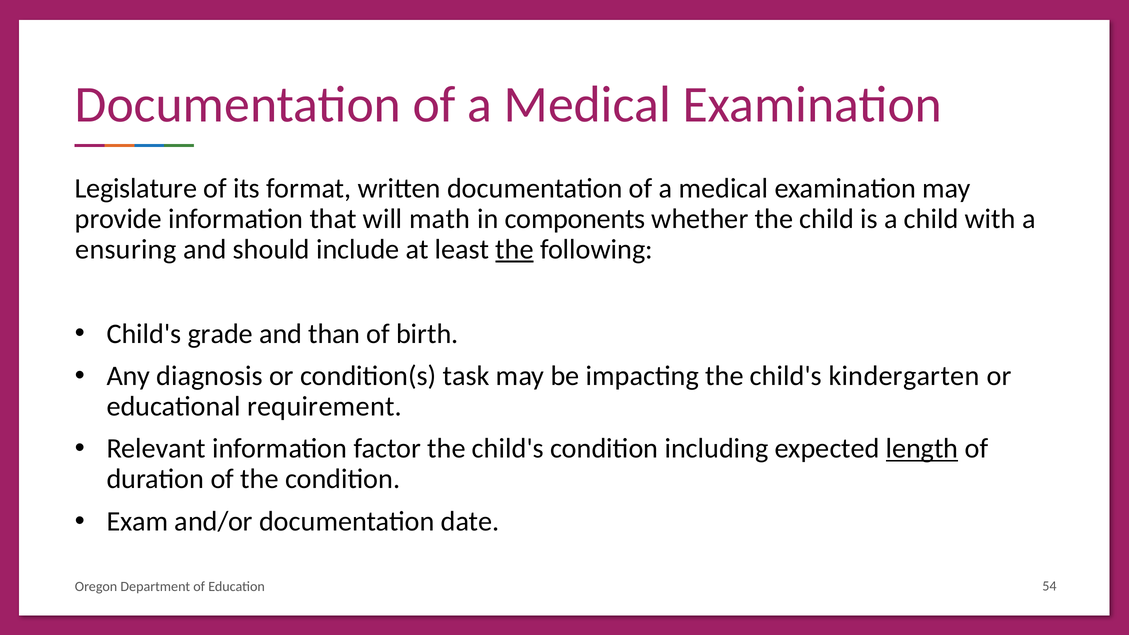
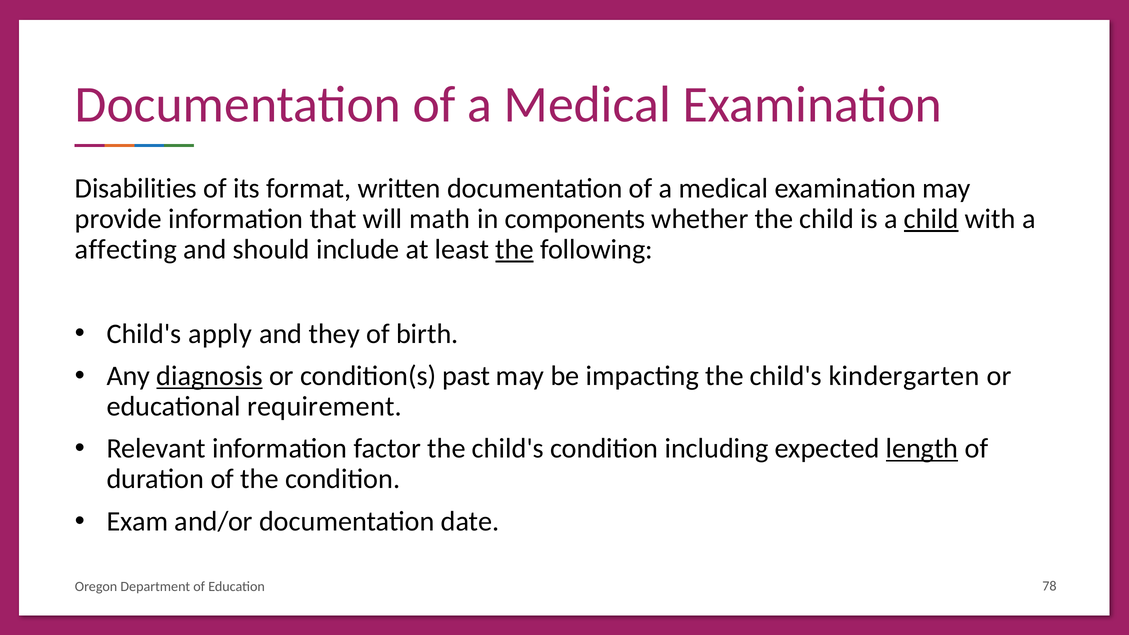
Legislature: Legislature -> Disabilities
child at (931, 219) underline: none -> present
ensuring: ensuring -> affecting
grade: grade -> apply
than: than -> they
diagnosis underline: none -> present
task: task -> past
54: 54 -> 78
